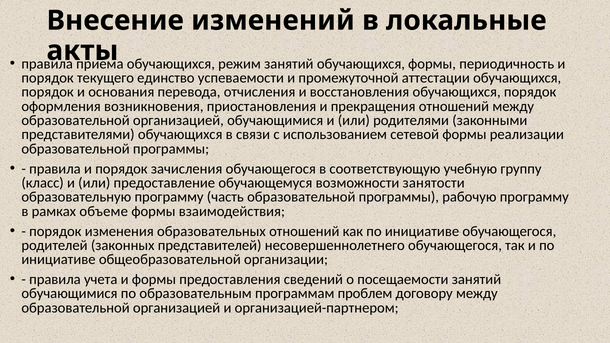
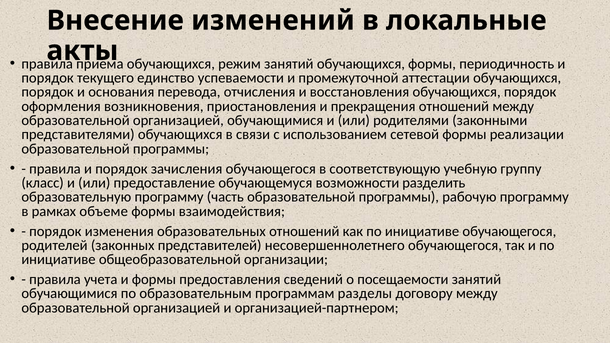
занятости: занятости -> разделить
проблем: проблем -> разделы
